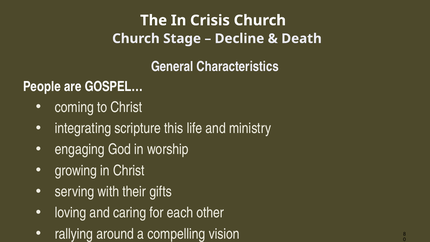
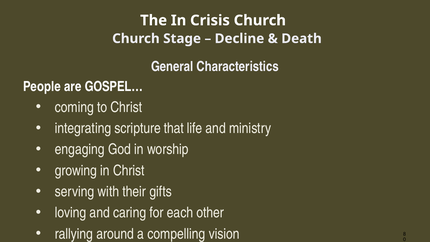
this: this -> that
